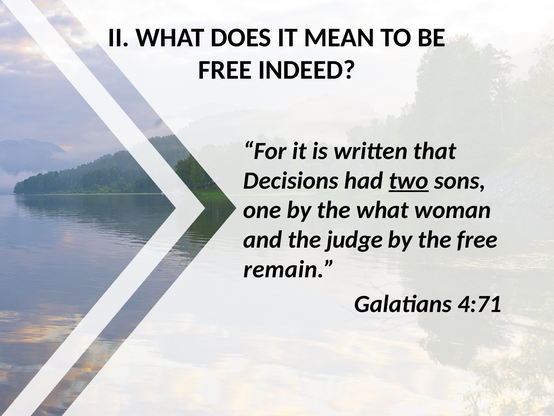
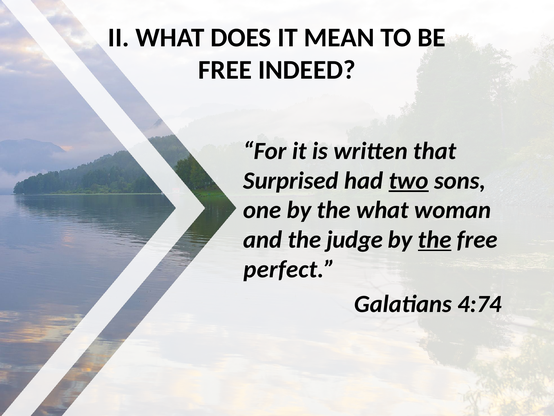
Decisions: Decisions -> Surprised
the at (435, 239) underline: none -> present
remain: remain -> perfect
4:71: 4:71 -> 4:74
